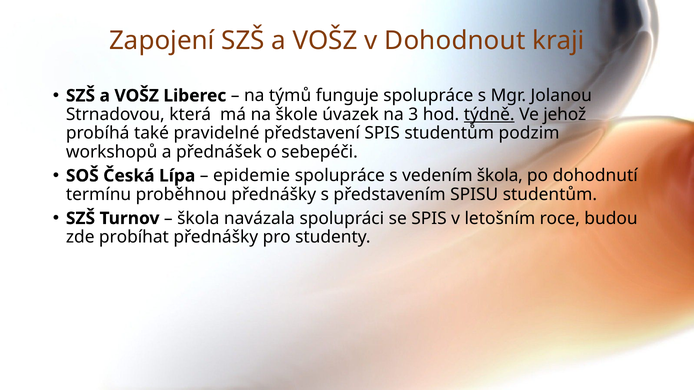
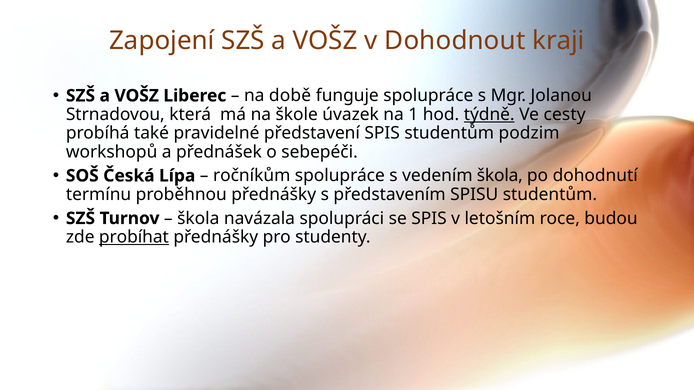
týmů: týmů -> době
3: 3 -> 1
jehož: jehož -> cesty
epidemie: epidemie -> ročníkům
probíhat underline: none -> present
